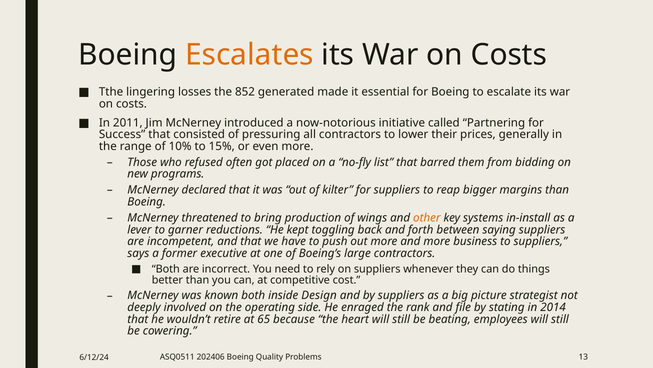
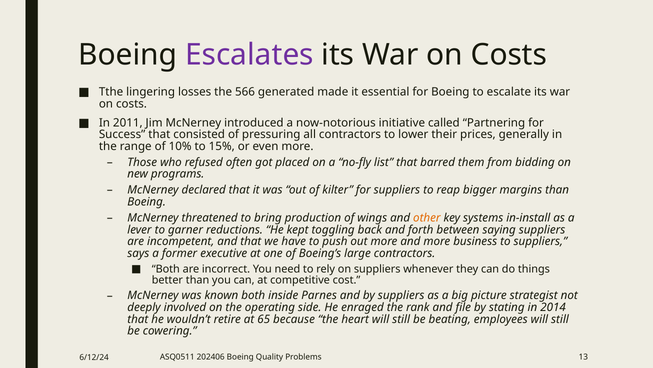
Escalates colour: orange -> purple
852: 852 -> 566
Design: Design -> Parnes
